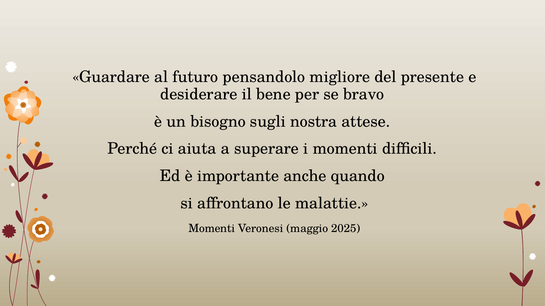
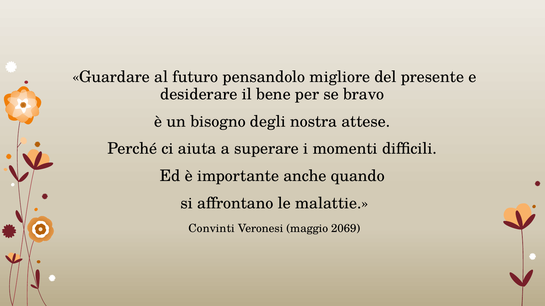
sugli: sugli -> degli
Momenti at (212, 229): Momenti -> Convinti
2025: 2025 -> 2069
